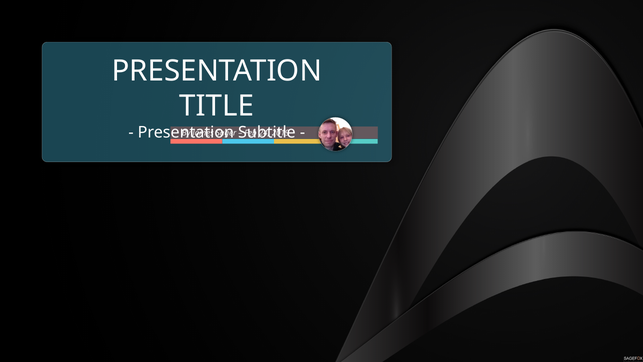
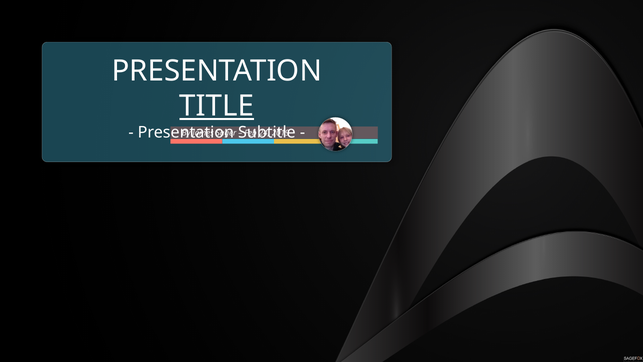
TITLE underline: none -> present
